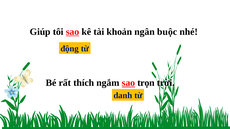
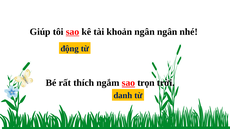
ngân buộc: buộc -> ngân
